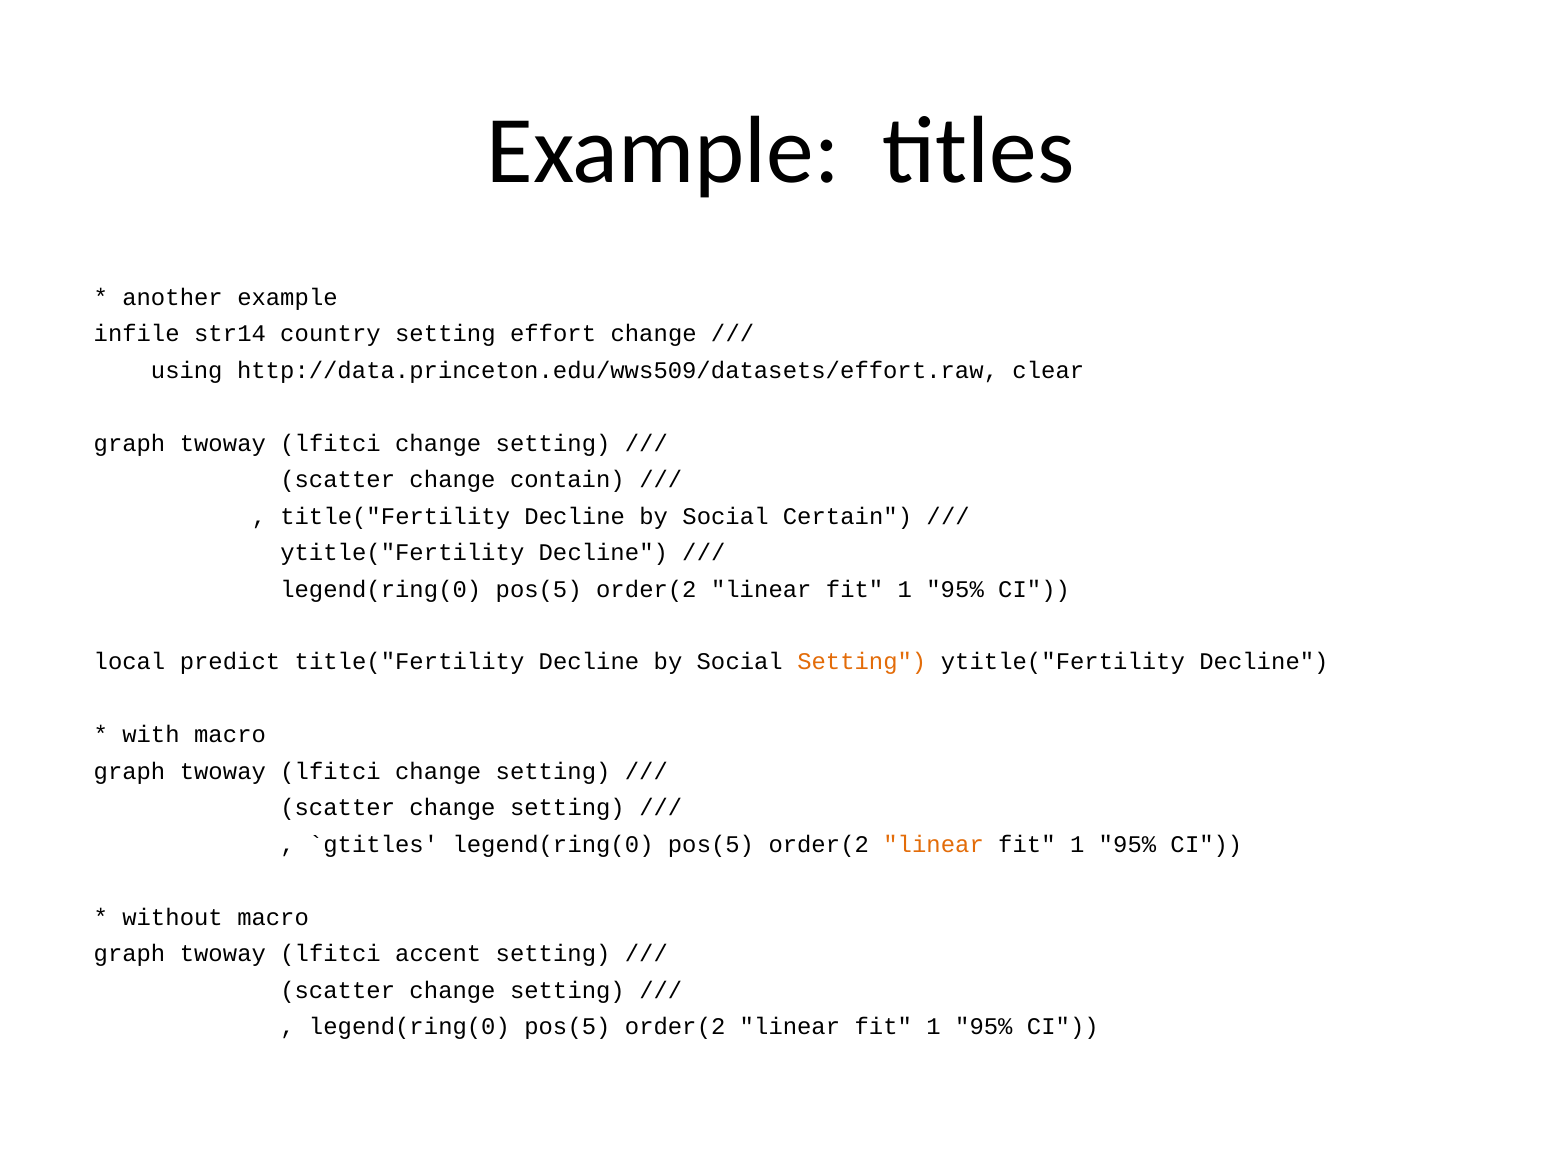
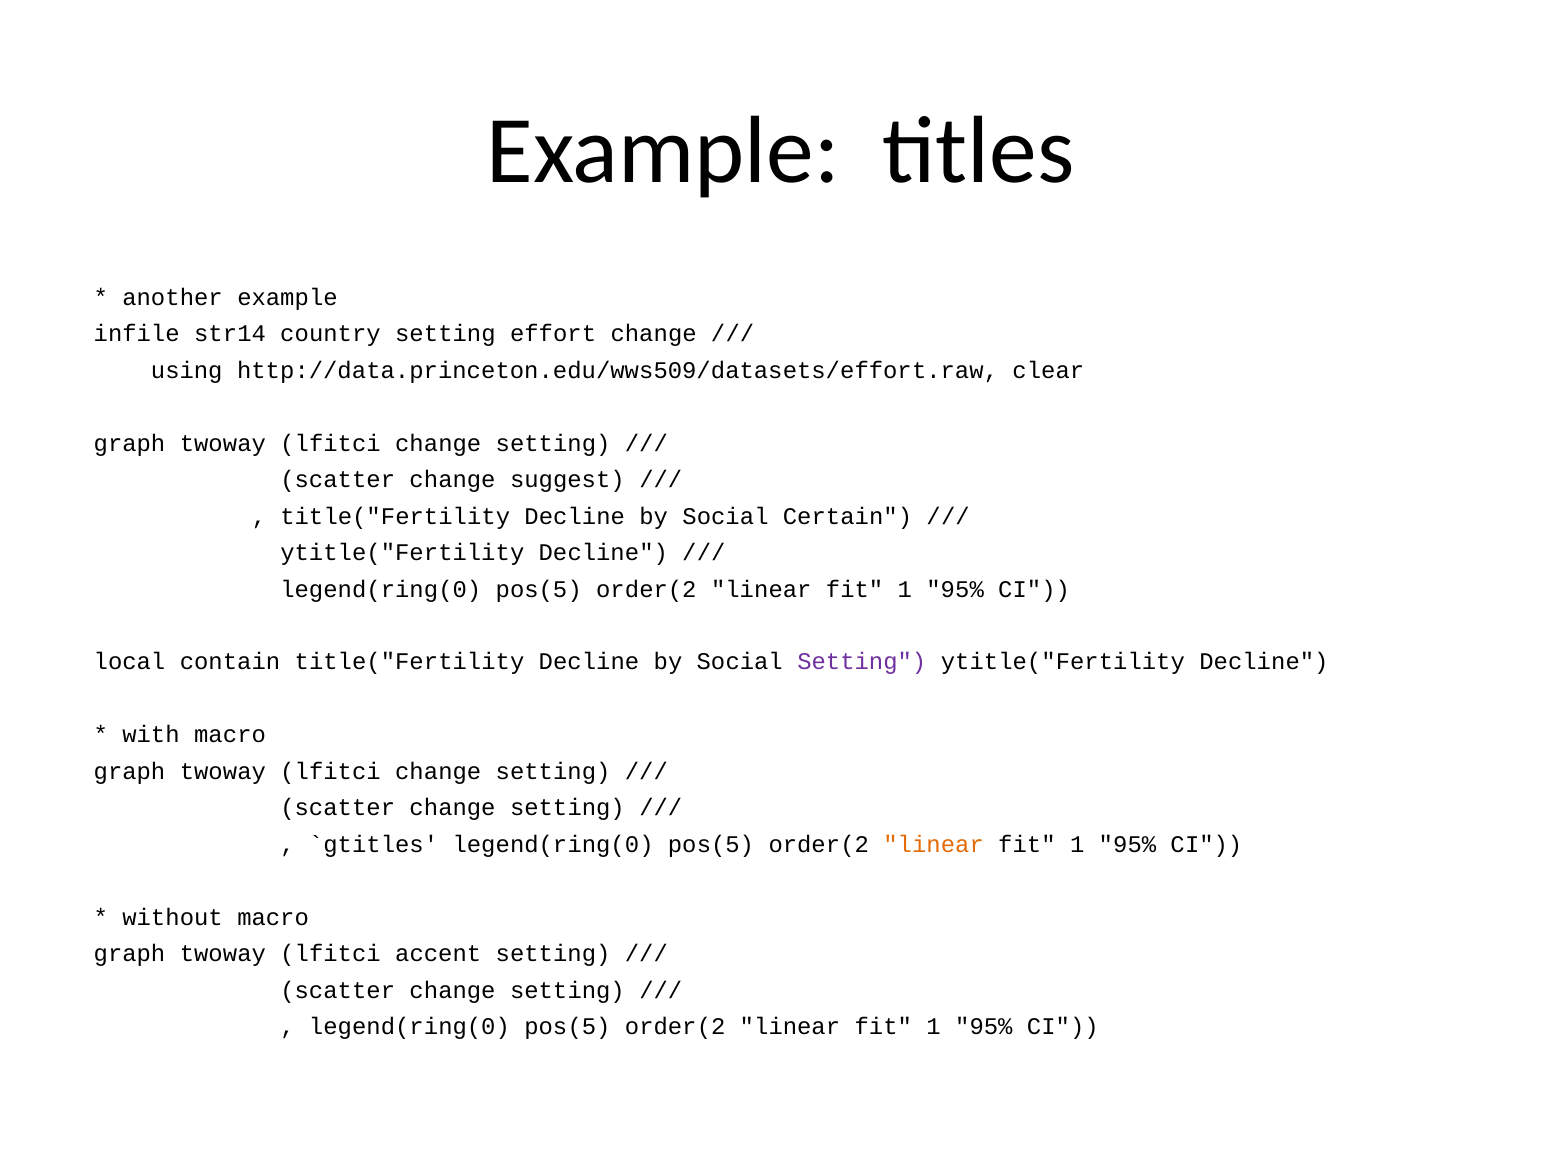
contain: contain -> suggest
predict: predict -> contain
Setting at (862, 662) colour: orange -> purple
